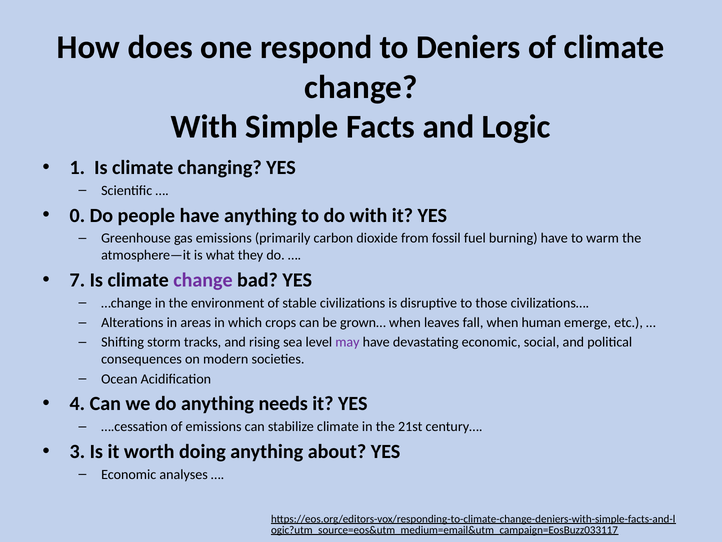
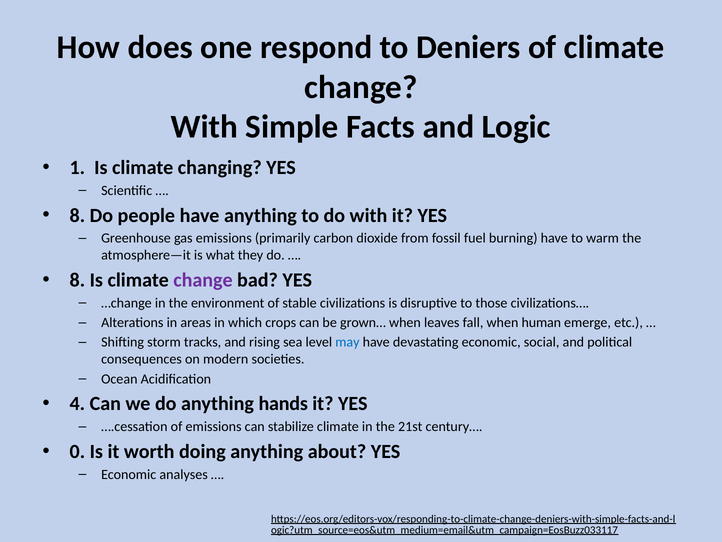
0 at (77, 215): 0 -> 8
7 at (77, 280): 7 -> 8
may colour: purple -> blue
needs: needs -> hands
3: 3 -> 0
